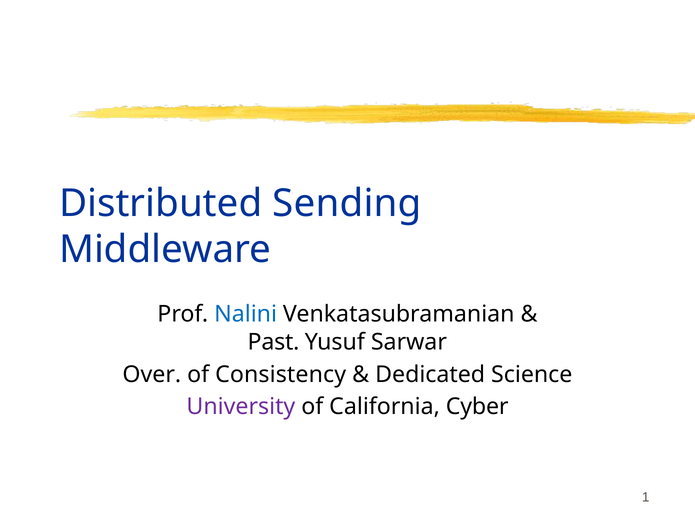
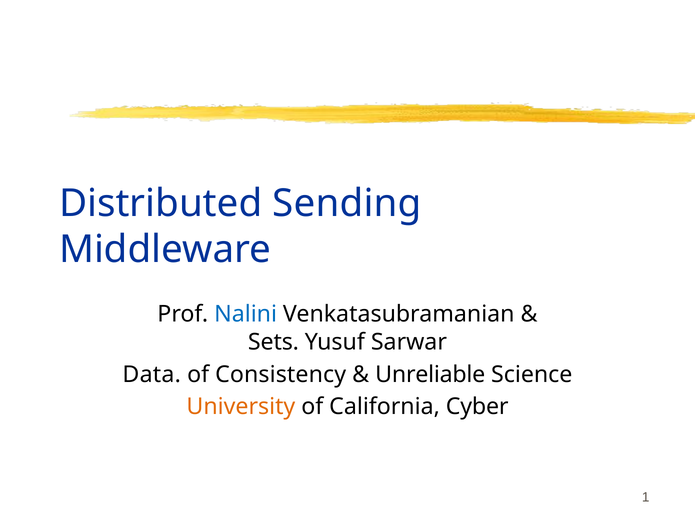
Past: Past -> Sets
Over: Over -> Data
Dedicated: Dedicated -> Unreliable
University colour: purple -> orange
